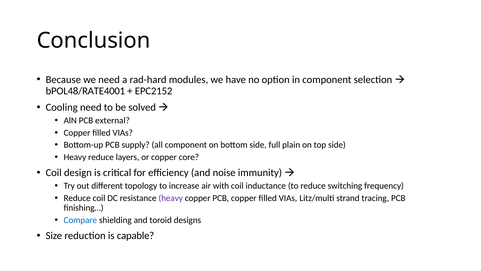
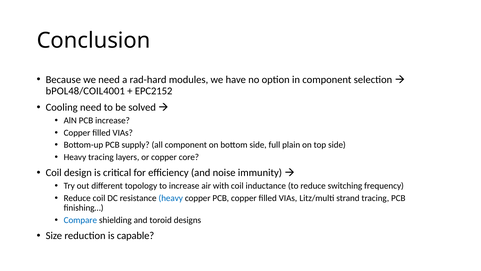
bPOL48/RATE4001: bPOL48/RATE4001 -> bPOL48/COIL4001
PCB external: external -> increase
Heavy reduce: reduce -> tracing
heavy at (171, 198) colour: purple -> blue
